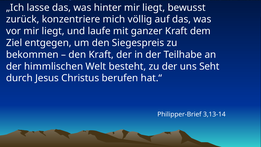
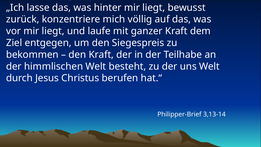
uns Seht: Seht -> Welt
